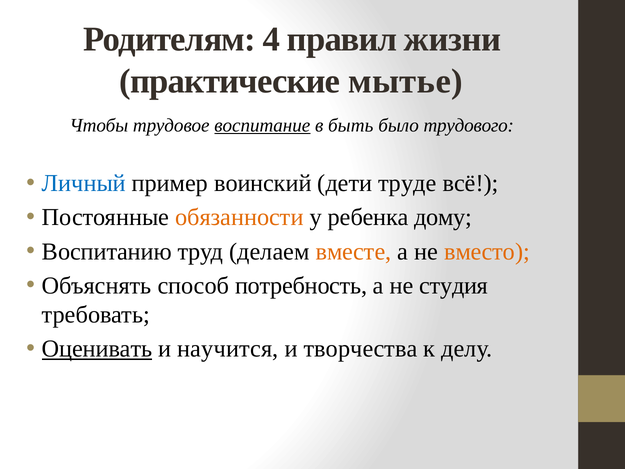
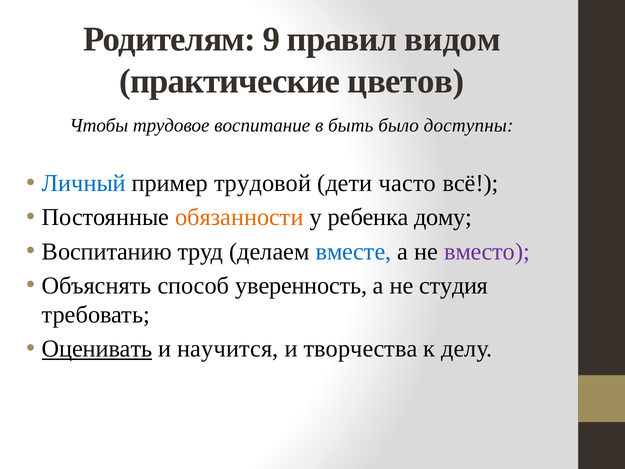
4: 4 -> 9
жизни: жизни -> видом
мытье: мытье -> цветов
воспитание underline: present -> none
трудового: трудового -> доступны
воинский: воинский -> трудовой
труде: труде -> часто
вместе colour: orange -> blue
вместо colour: orange -> purple
потребность: потребность -> уверенность
